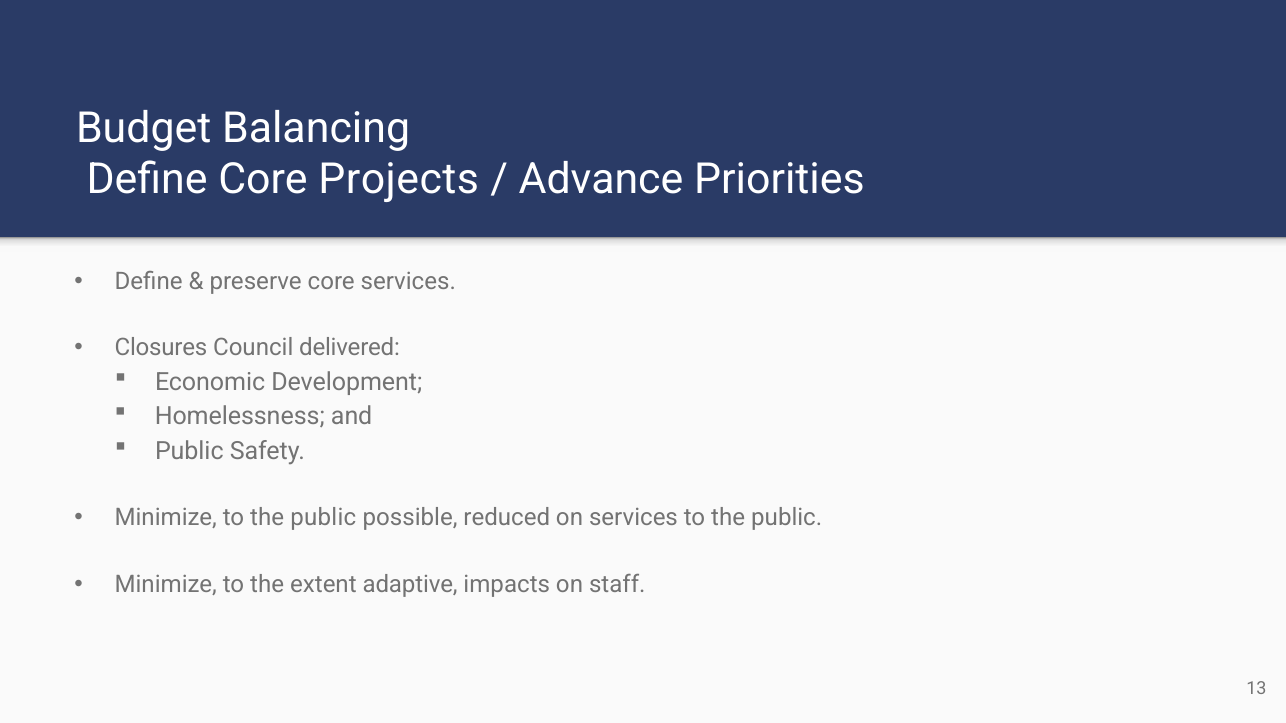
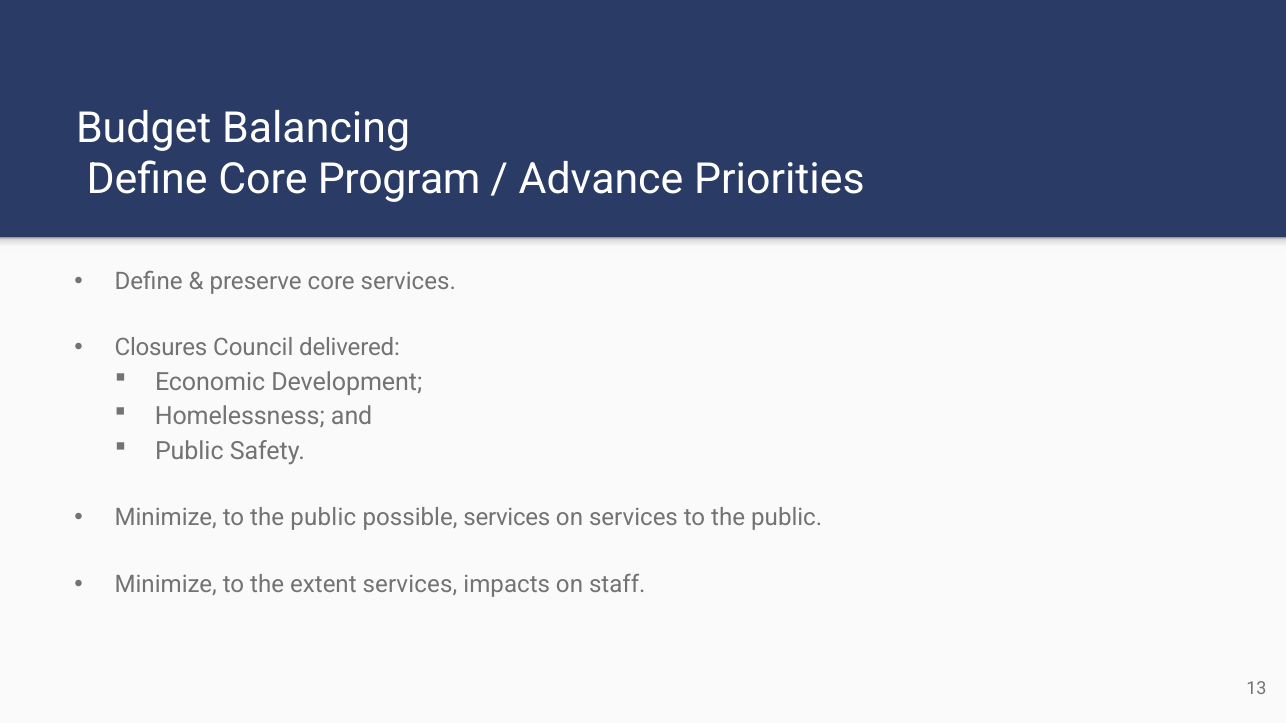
Projects: Projects -> Program
possible reduced: reduced -> services
extent adaptive: adaptive -> services
